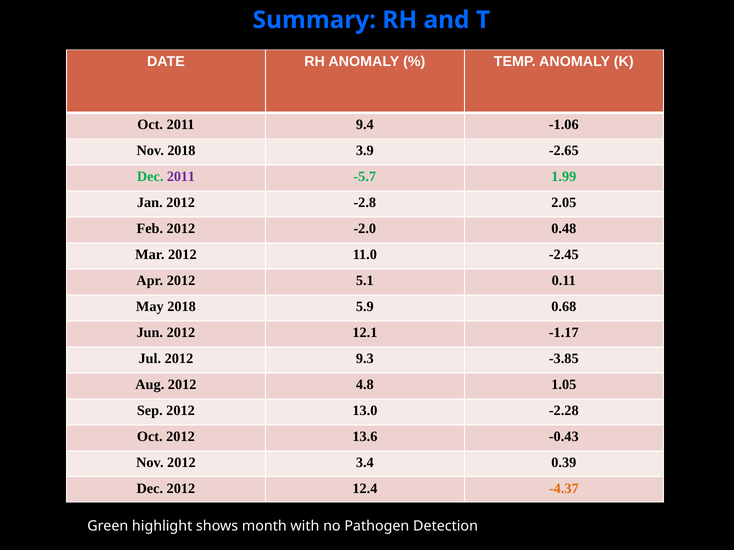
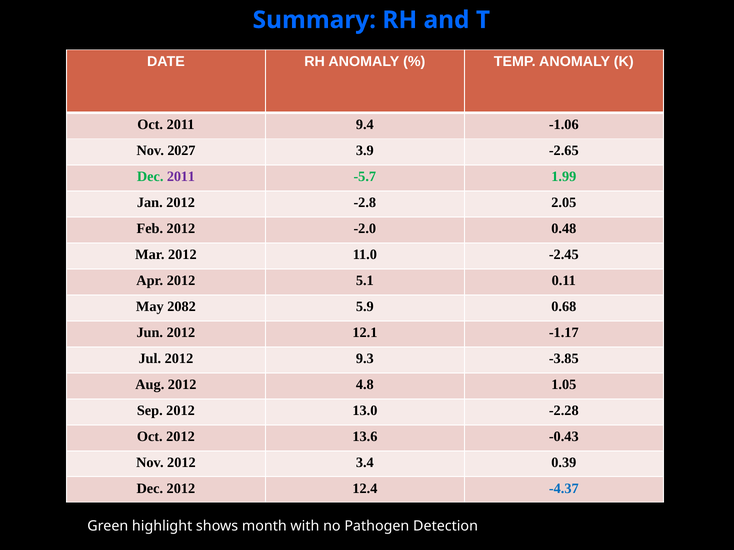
Nov 2018: 2018 -> 2027
May 2018: 2018 -> 2082
-4.37 colour: orange -> blue
